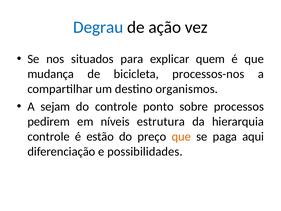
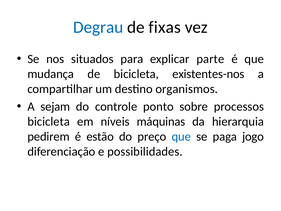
ação: ação -> fixas
quem: quem -> parte
processos-nos: processos-nos -> existentes-nos
pedirem at (49, 121): pedirem -> bicicleta
estrutura: estrutura -> máquinas
controle at (49, 136): controle -> pedirem
que at (181, 136) colour: orange -> blue
aqui: aqui -> jogo
